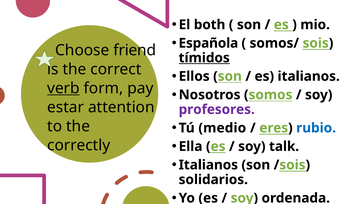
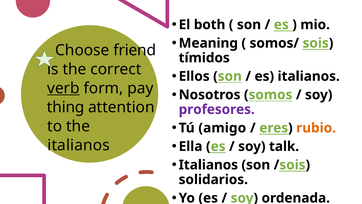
Española: Española -> Meaning
tímidos underline: present -> none
estar: estar -> thing
medio: medio -> amigo
rubio colour: blue -> orange
correctly at (79, 145): correctly -> italianos
